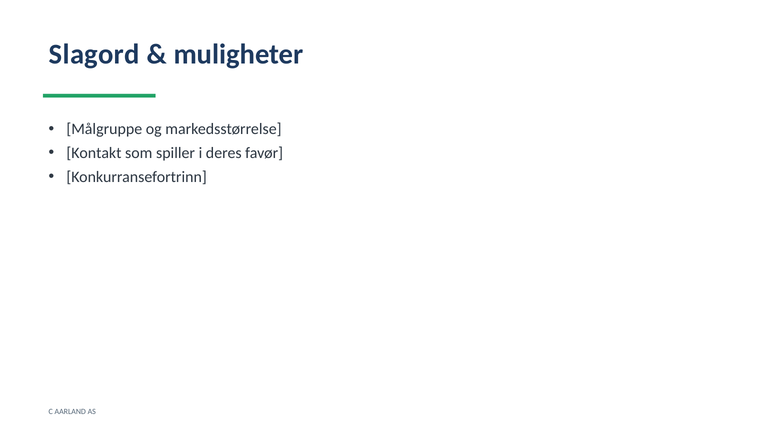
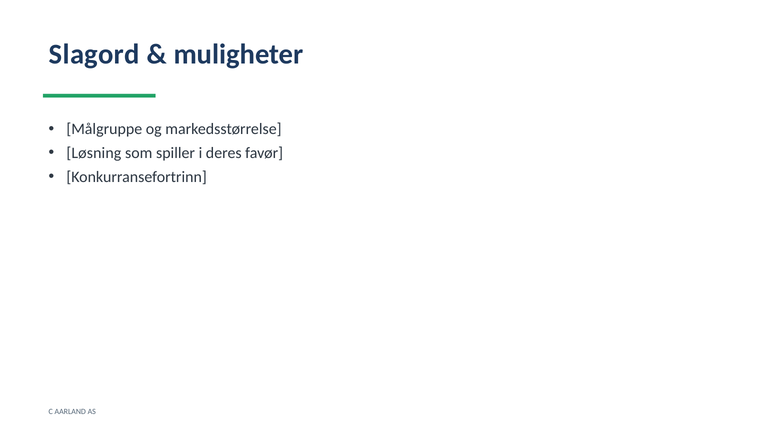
Kontakt: Kontakt -> Løsning
